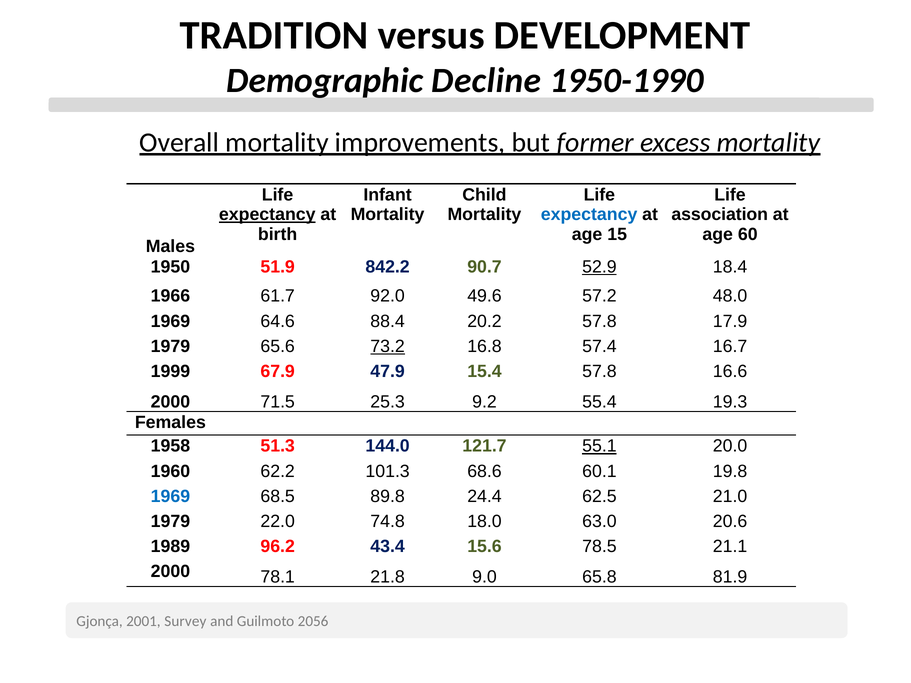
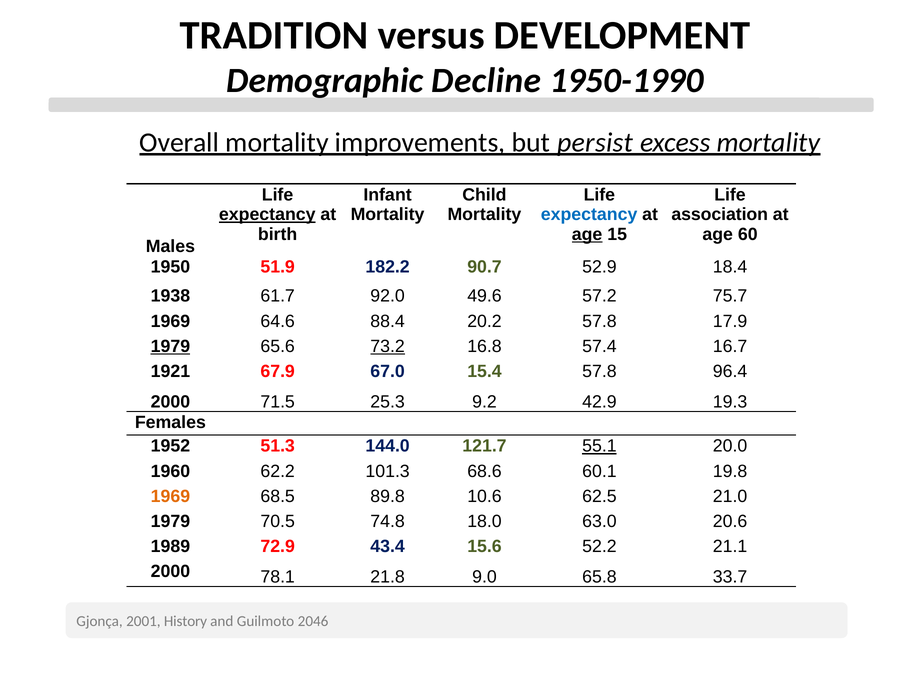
former: former -> persist
age at (587, 235) underline: none -> present
842.2: 842.2 -> 182.2
52.9 underline: present -> none
1966: 1966 -> 1938
48.0: 48.0 -> 75.7
1979 at (170, 346) underline: none -> present
1999: 1999 -> 1921
47.9: 47.9 -> 67.0
16.6: 16.6 -> 96.4
55.4: 55.4 -> 42.9
1958: 1958 -> 1952
1969 at (170, 497) colour: blue -> orange
24.4: 24.4 -> 10.6
22.0: 22.0 -> 70.5
96.2: 96.2 -> 72.9
78.5: 78.5 -> 52.2
81.9: 81.9 -> 33.7
Survey: Survey -> History
2056: 2056 -> 2046
